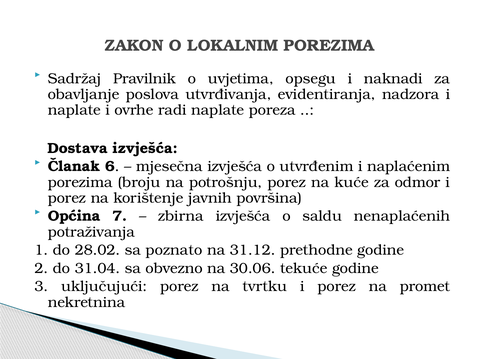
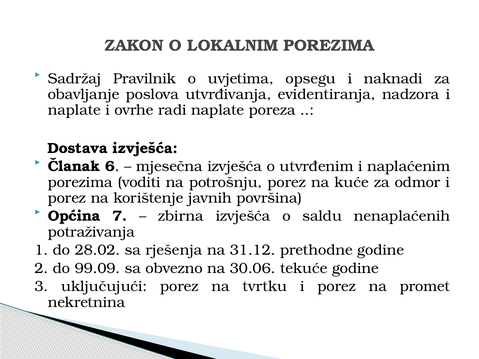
broju: broju -> voditi
poznato: poznato -> rješenja
31.04: 31.04 -> 99.09
